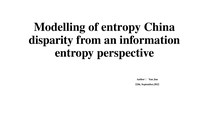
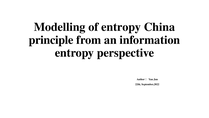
disparity: disparity -> principle
